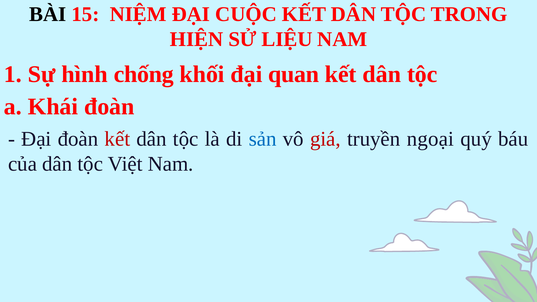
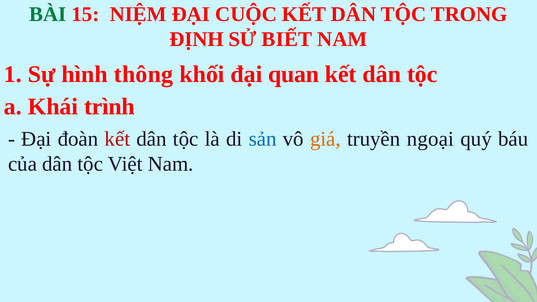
BÀI colour: black -> green
HIỆN: HIỆN -> ĐỊNH
LIỆU: LIỆU -> BIẾT
chống: chống -> thông
Khái đoàn: đoàn -> trình
giá colour: red -> orange
